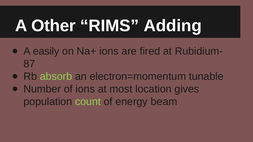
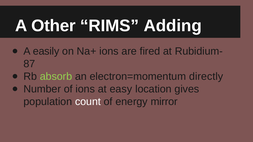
tunable: tunable -> directly
most: most -> easy
count colour: light green -> white
beam: beam -> mirror
